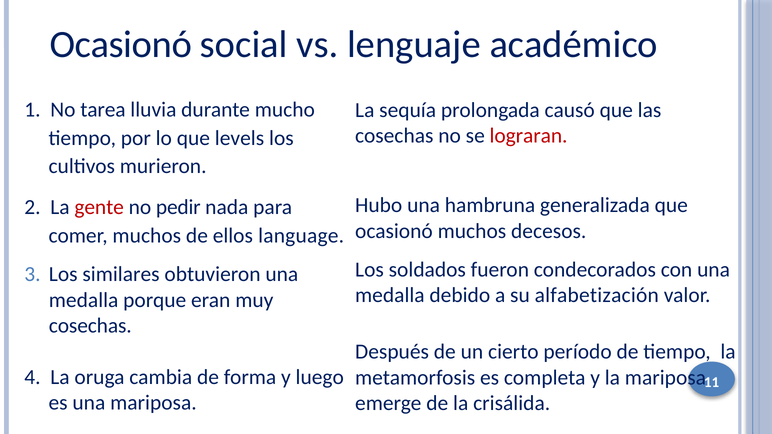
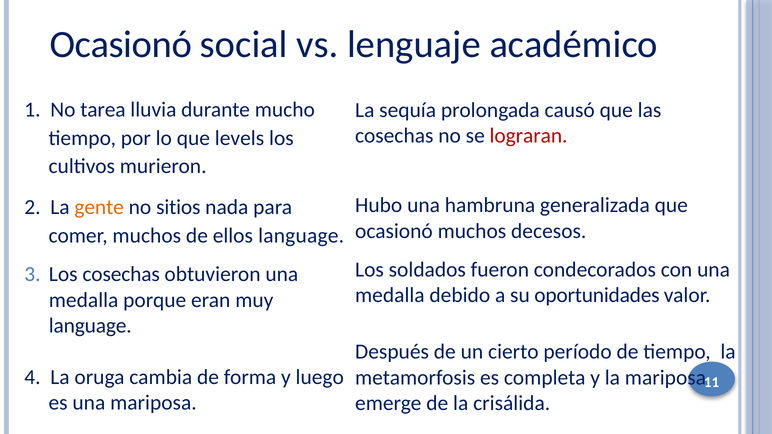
gente colour: red -> orange
pedir: pedir -> sitios
Los similares: similares -> cosechas
alfabetización: alfabetización -> oportunidades
cosechas at (90, 326): cosechas -> language
